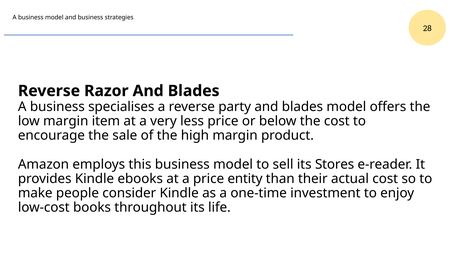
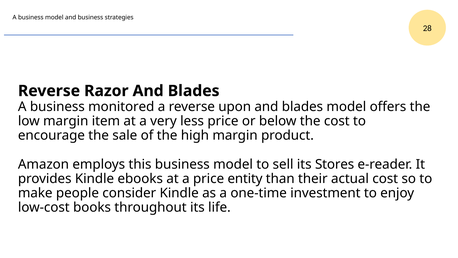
specialises: specialises -> monitored
party: party -> upon
